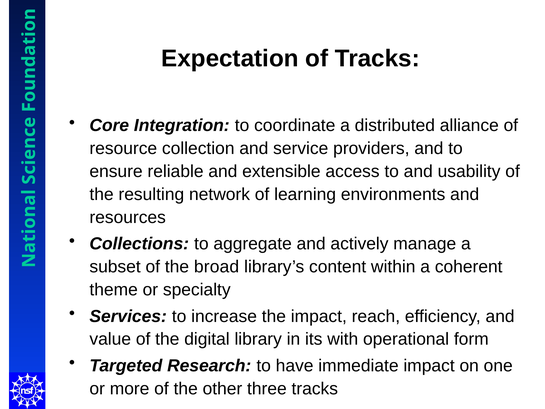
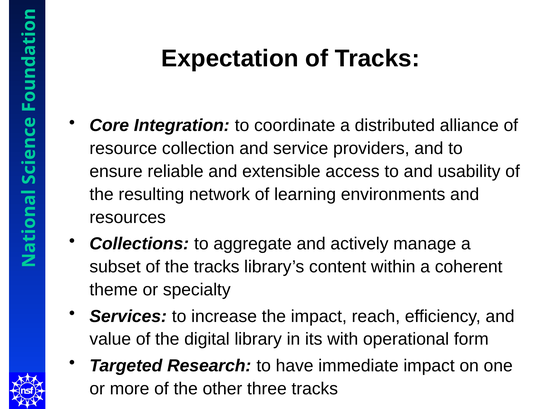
the broad: broad -> tracks
